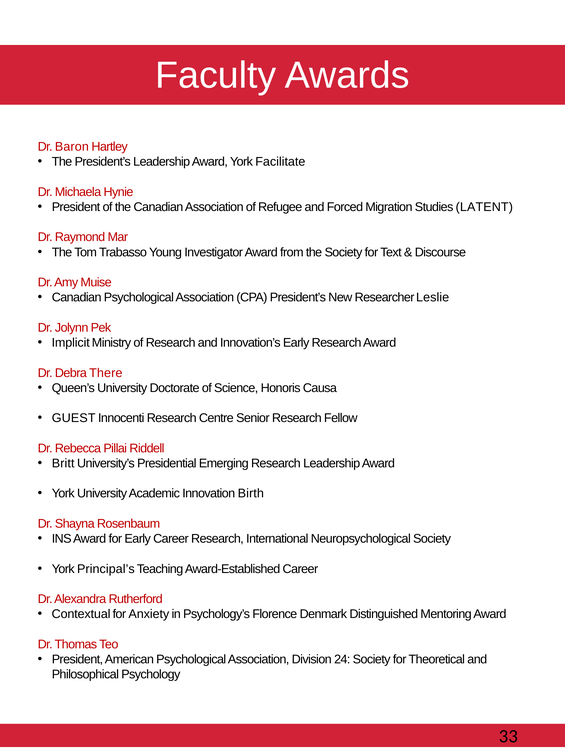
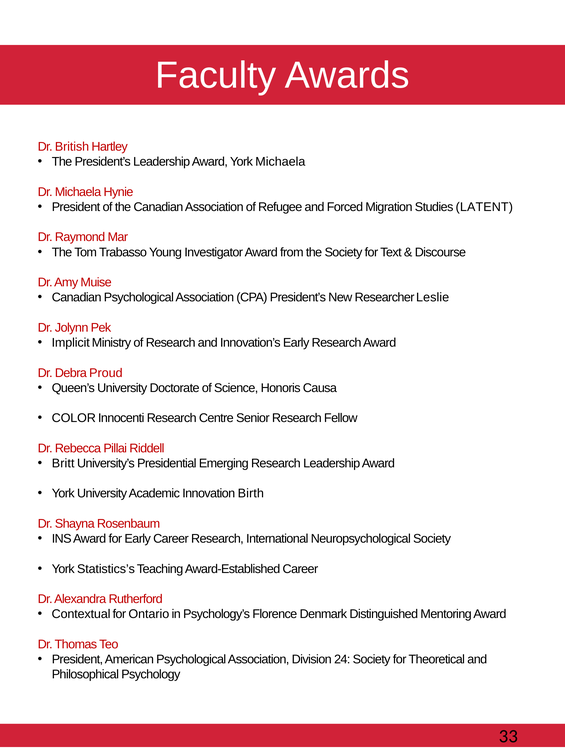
Baron: Baron -> British
York Facilitate: Facilitate -> Michaela
There: There -> Proud
GUEST: GUEST -> COLOR
Principal’s: Principal’s -> Statistics’s
Anxiety: Anxiety -> Ontario
